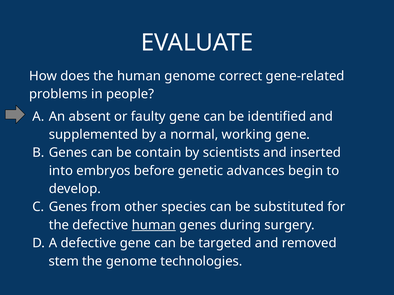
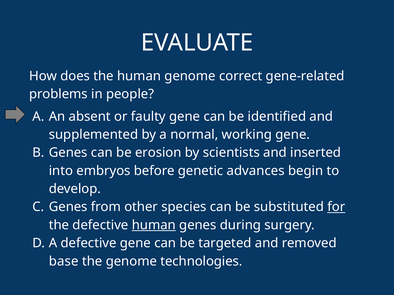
contain: contain -> erosion
for underline: none -> present
stem: stem -> base
